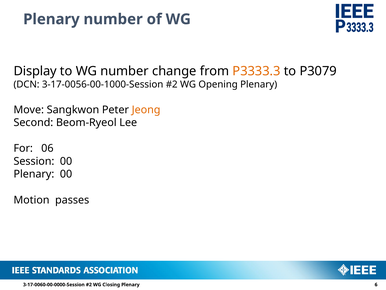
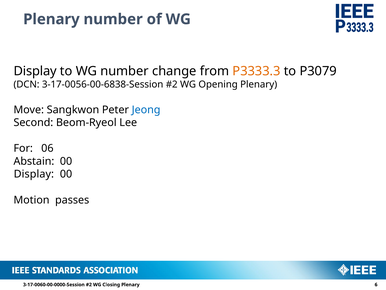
3-17-0056-00-1000-Session: 3-17-0056-00-1000-Session -> 3-17-0056-00-6838-Session
Jeong colour: orange -> blue
Session: Session -> Abstain
Plenary at (34, 174): Plenary -> Display
